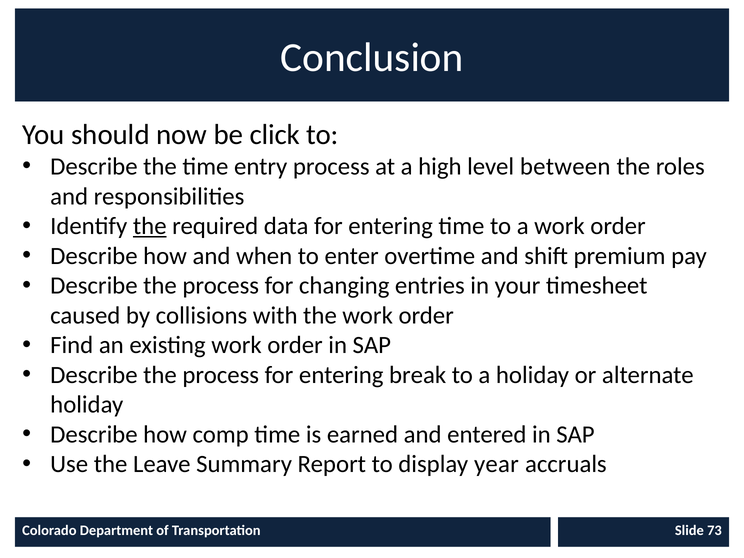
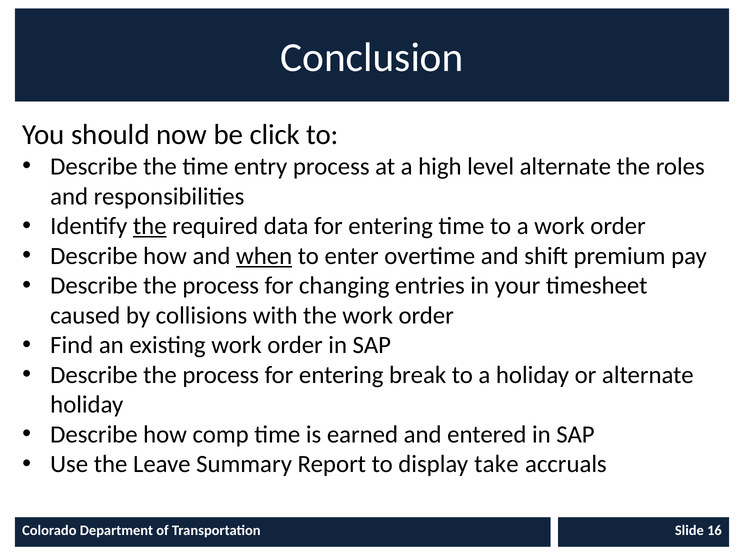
level between: between -> alternate
when underline: none -> present
year: year -> take
73: 73 -> 16
